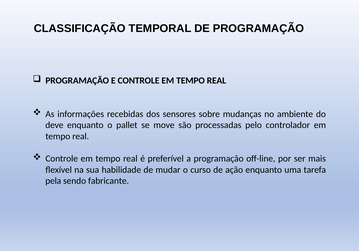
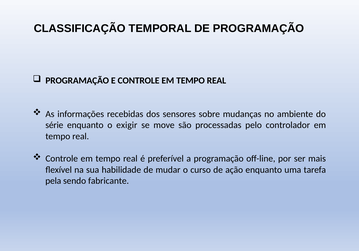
deve: deve -> série
pallet: pallet -> exigir
